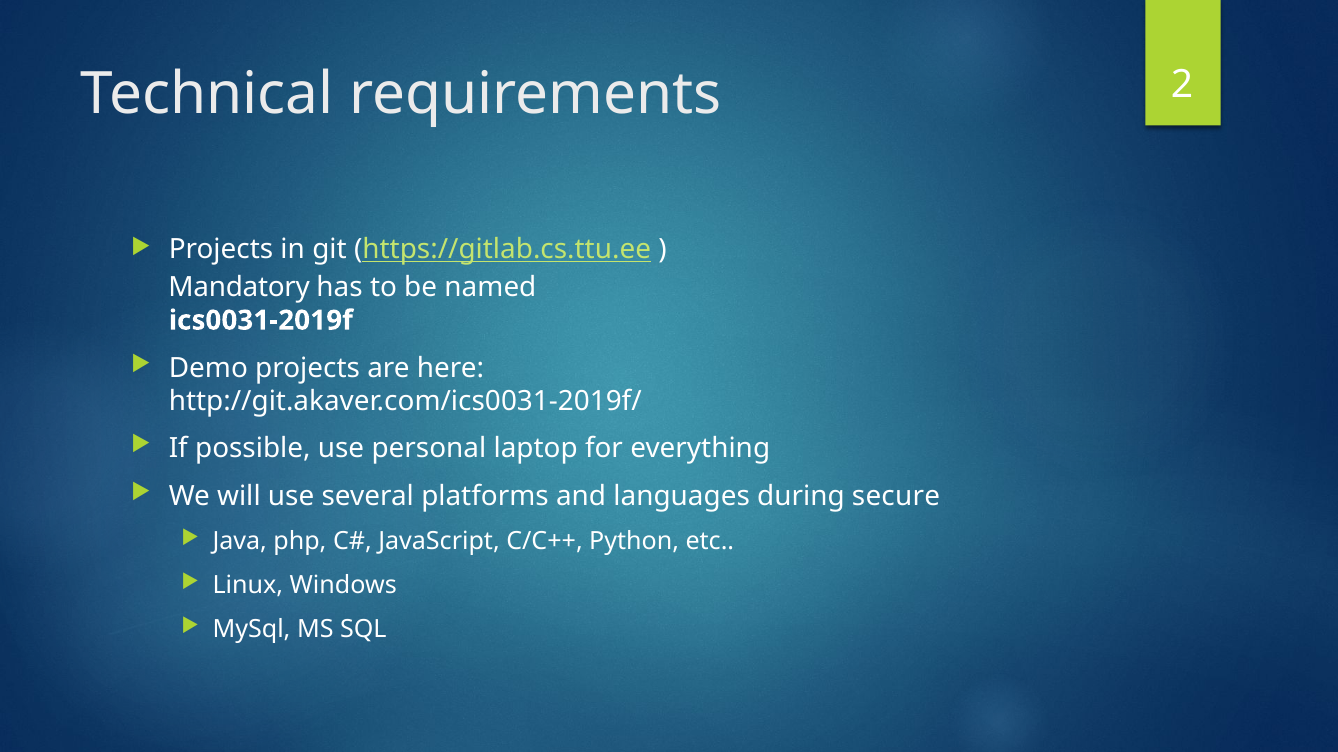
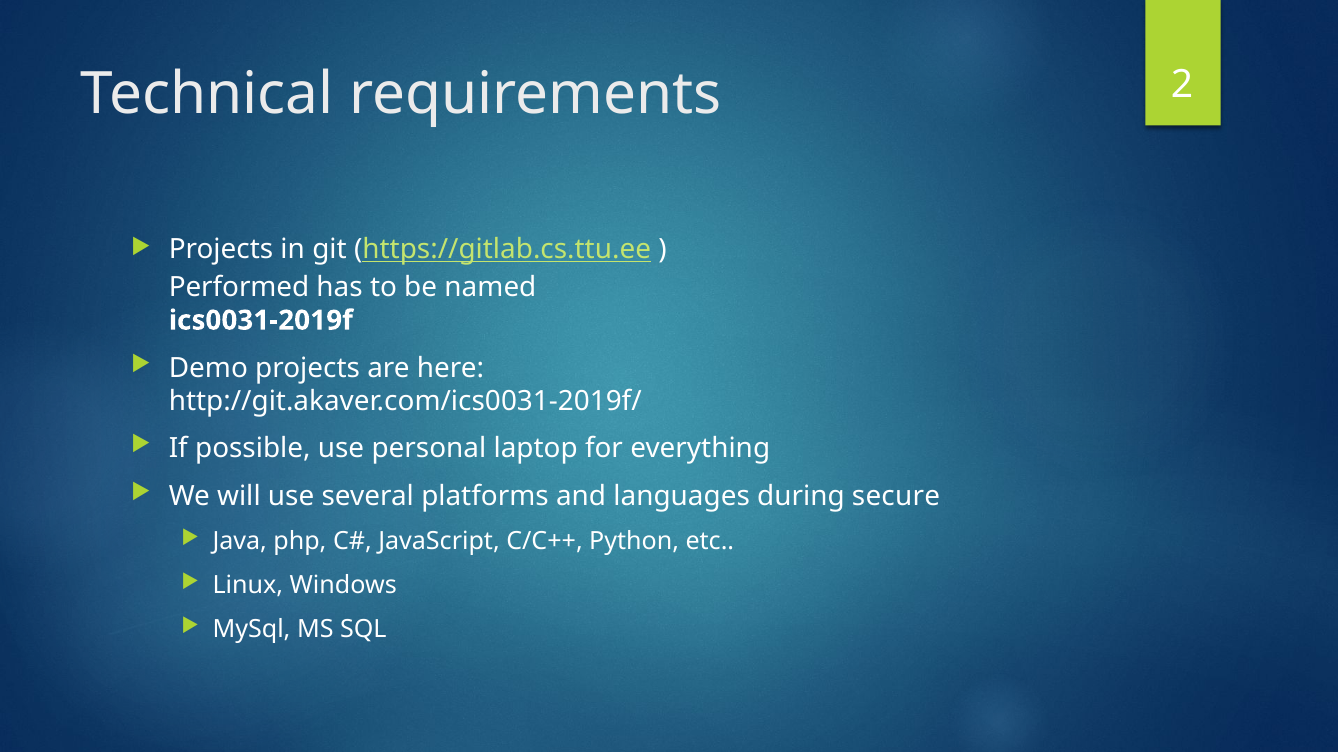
Mandatory: Mandatory -> Performed
